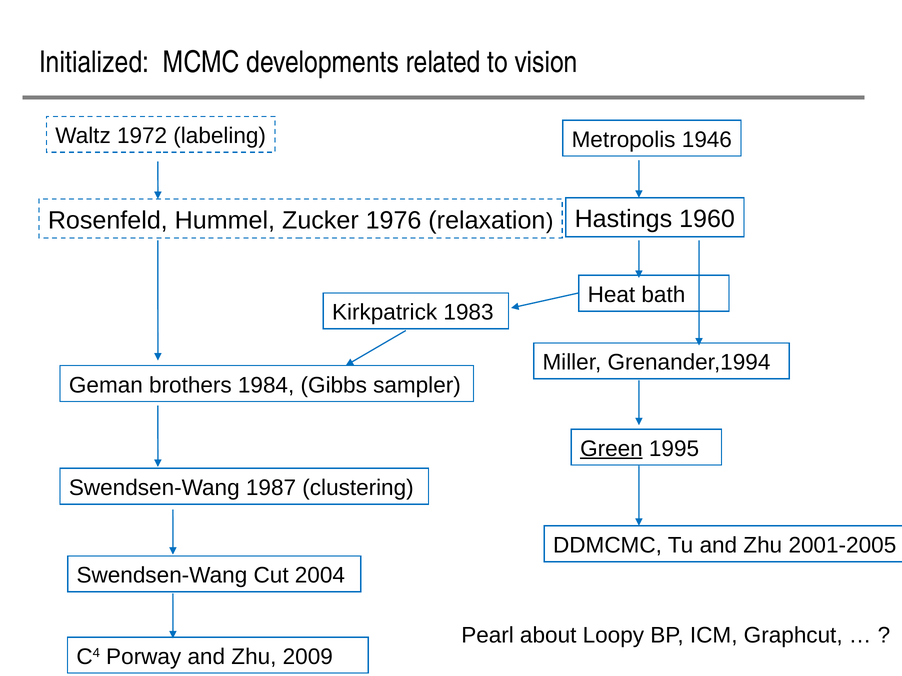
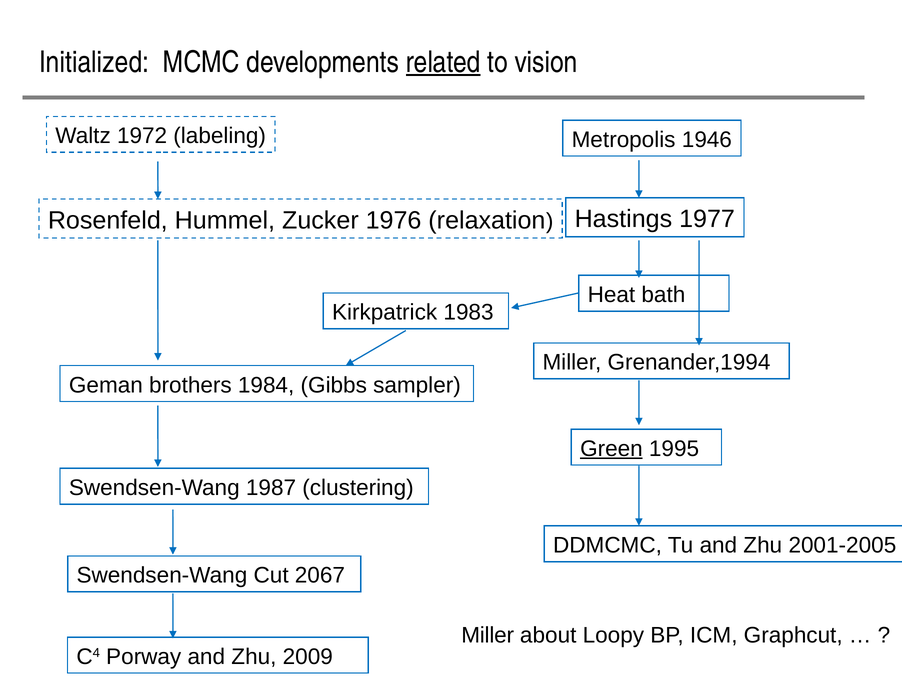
related underline: none -> present
1960: 1960 -> 1977
2004: 2004 -> 2067
Pearl at (488, 636): Pearl -> Miller
